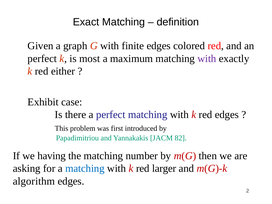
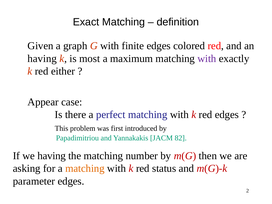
perfect at (42, 59): perfect -> having
Exhibit: Exhibit -> Appear
matching at (85, 168) colour: blue -> orange
larger: larger -> status
algorithm: algorithm -> parameter
